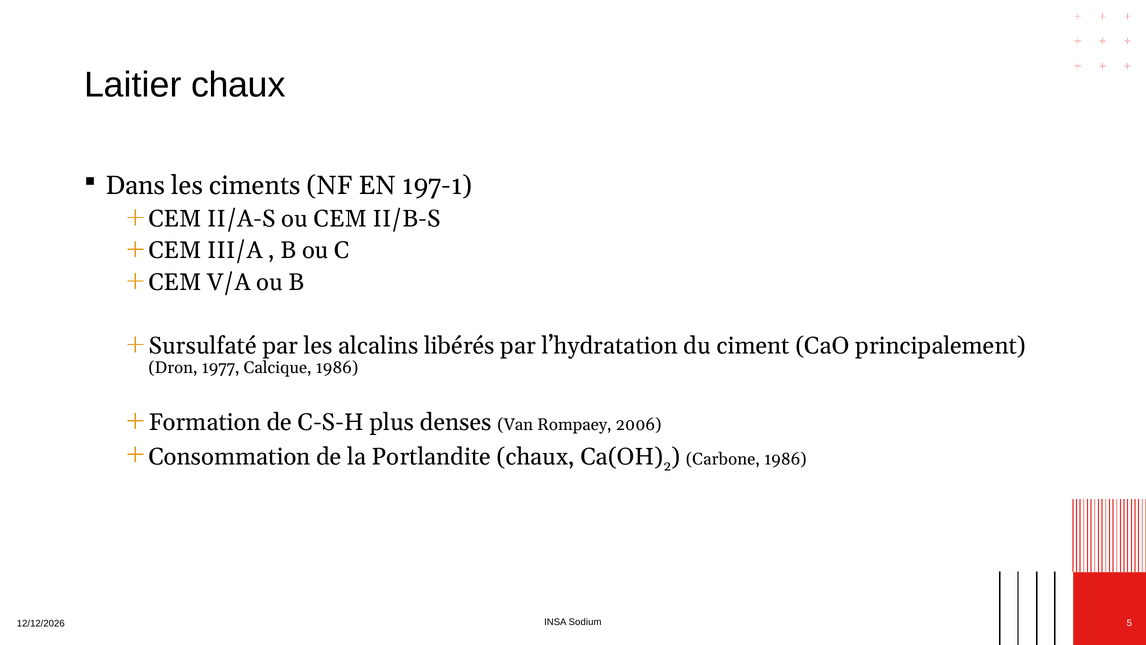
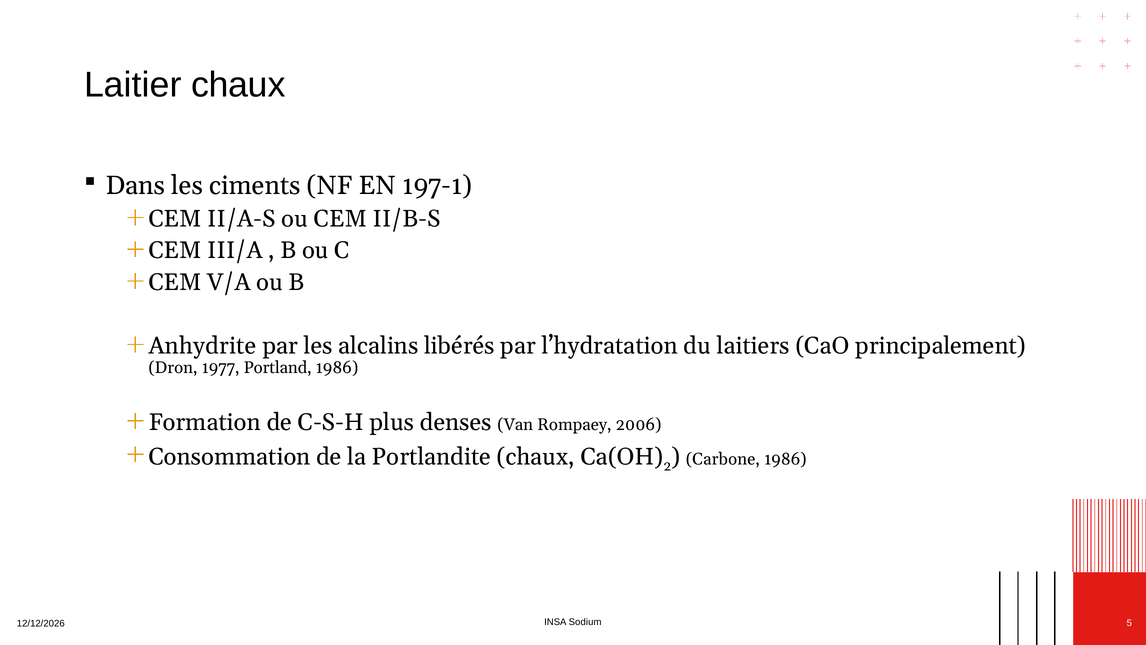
Sursulfaté: Sursulfaté -> Anhydrite
ciment: ciment -> laitiers
Calcique: Calcique -> Portland
